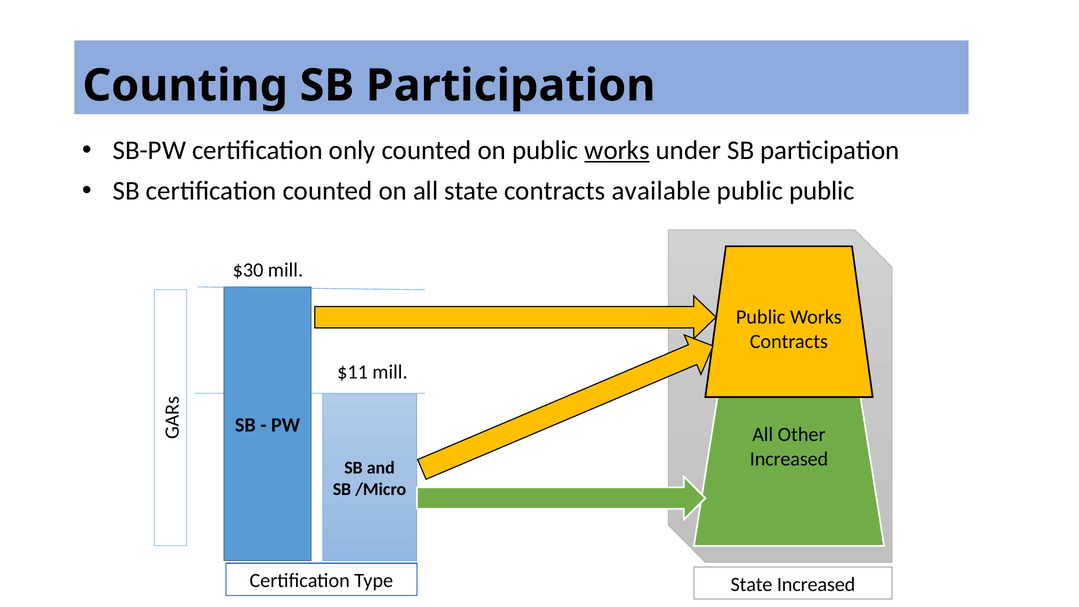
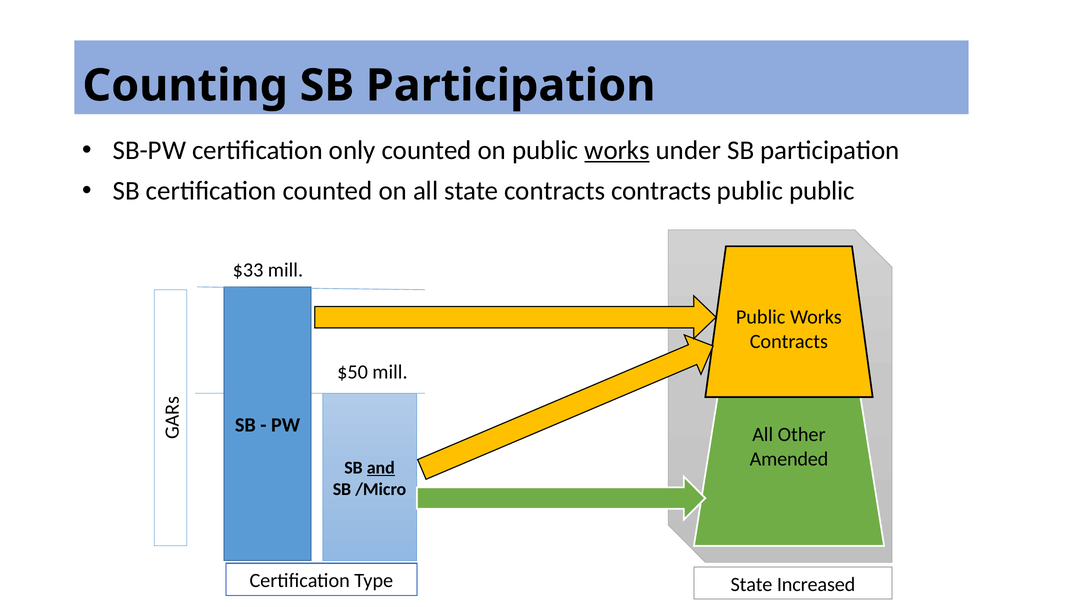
contracts available: available -> contracts
$30: $30 -> $33
$11: $11 -> $50
Increased at (789, 459): Increased -> Amended
and underline: none -> present
